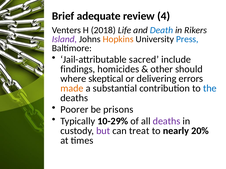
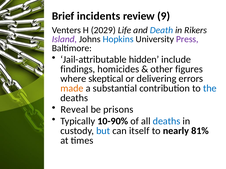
adequate: adequate -> incidents
4: 4 -> 9
2018: 2018 -> 2029
Hopkins colour: orange -> blue
Press colour: blue -> purple
sacred: sacred -> hidden
should: should -> figures
Poorer: Poorer -> Reveal
10-29%: 10-29% -> 10-90%
deaths at (167, 121) colour: purple -> blue
but colour: purple -> blue
treat: treat -> itself
20%: 20% -> 81%
